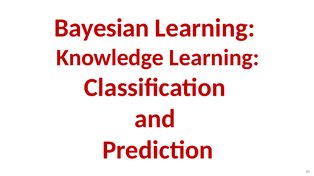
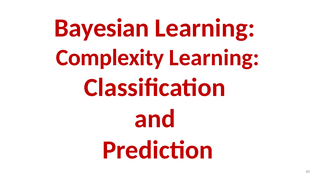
Knowledge: Knowledge -> Complexity
